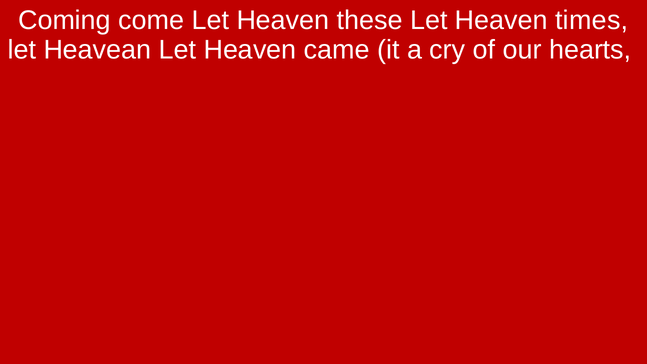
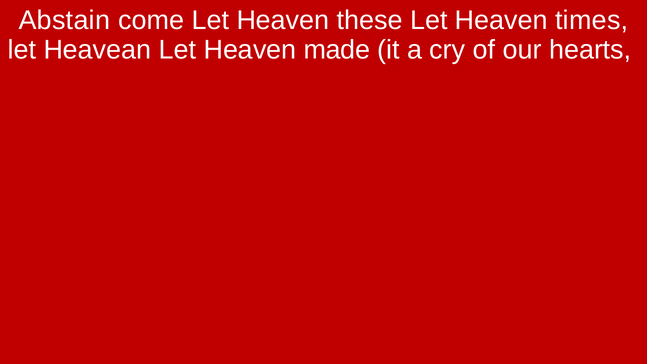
Coming: Coming -> Abstain
came: came -> made
